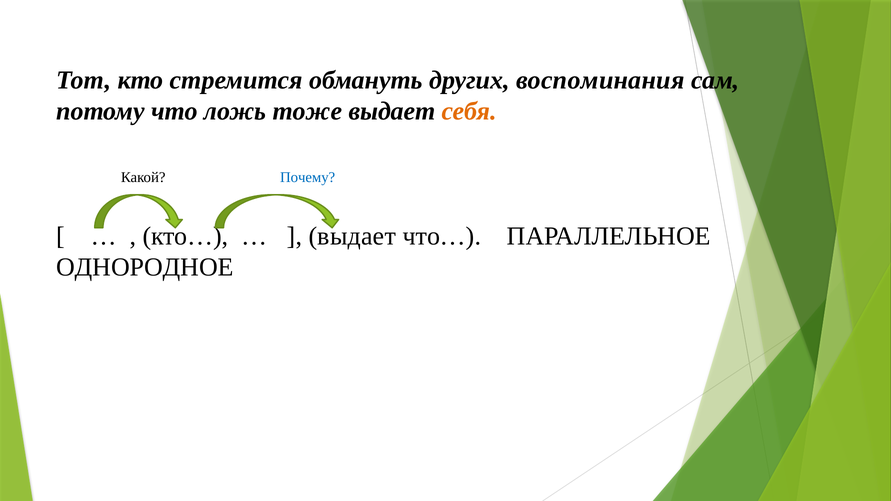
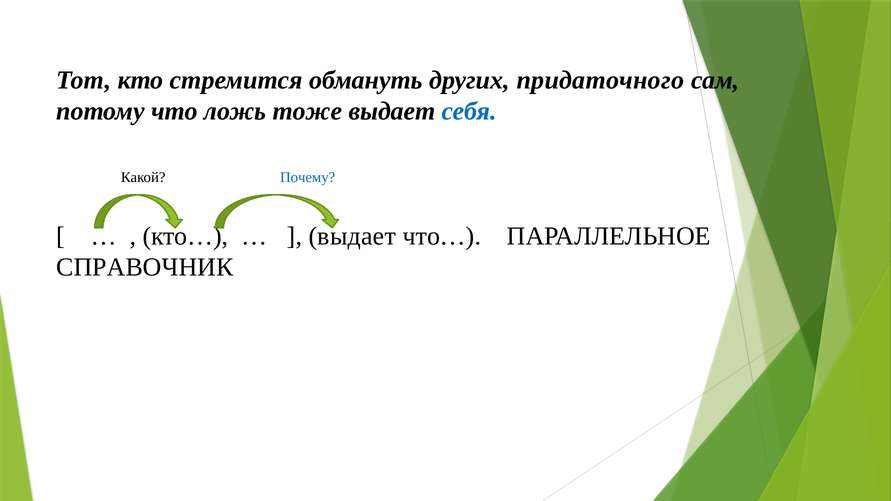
воспоминания: воспоминания -> придаточного
себя colour: orange -> blue
ОДНОРОДНОЕ: ОДНОРОДНОЕ -> СПРАВОЧНИК
